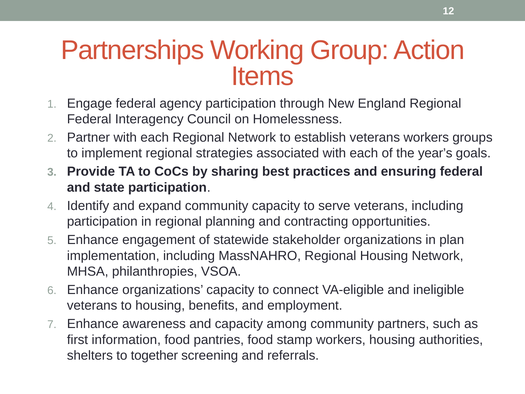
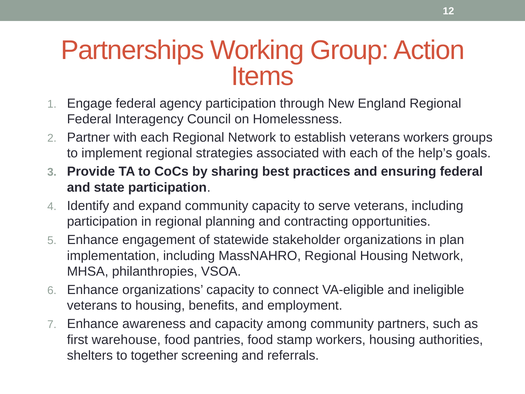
year’s: year’s -> help’s
information: information -> warehouse
